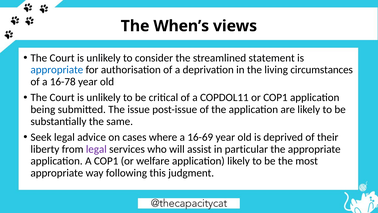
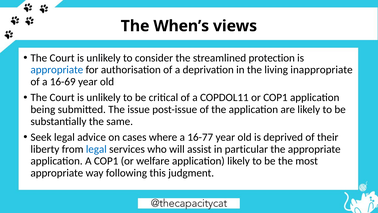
statement: statement -> protection
circumstances: circumstances -> inappropriate
16-78: 16-78 -> 16-69
16-69: 16-69 -> 16-77
legal at (96, 149) colour: purple -> blue
